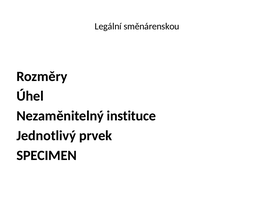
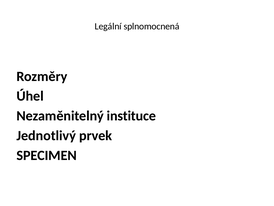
směnárenskou: směnárenskou -> splnomocnená
